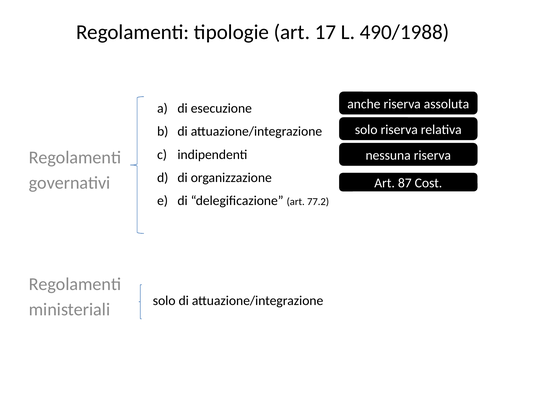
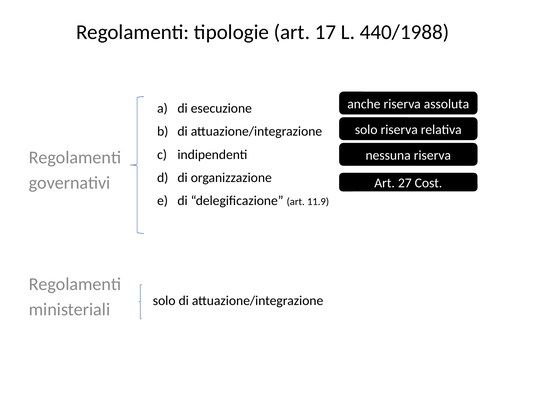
490/1988: 490/1988 -> 440/1988
87: 87 -> 27
77.2: 77.2 -> 11.9
